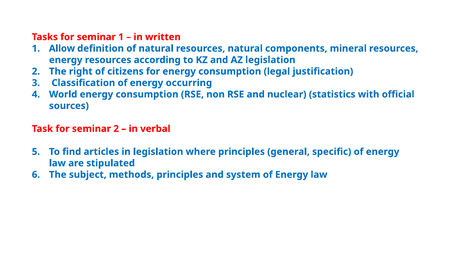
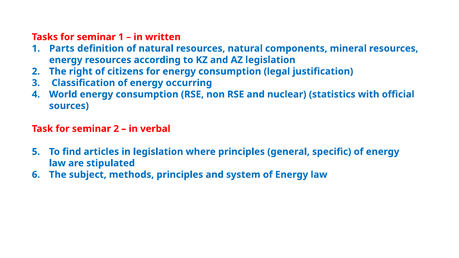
Allow: Allow -> Parts
